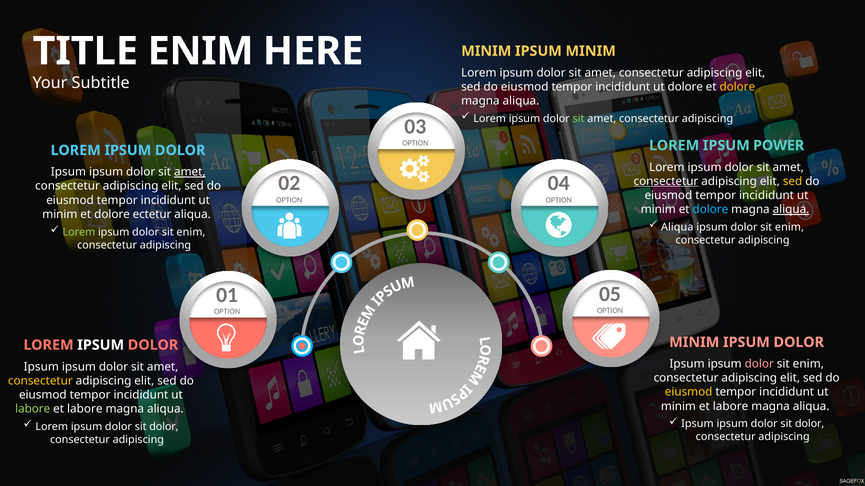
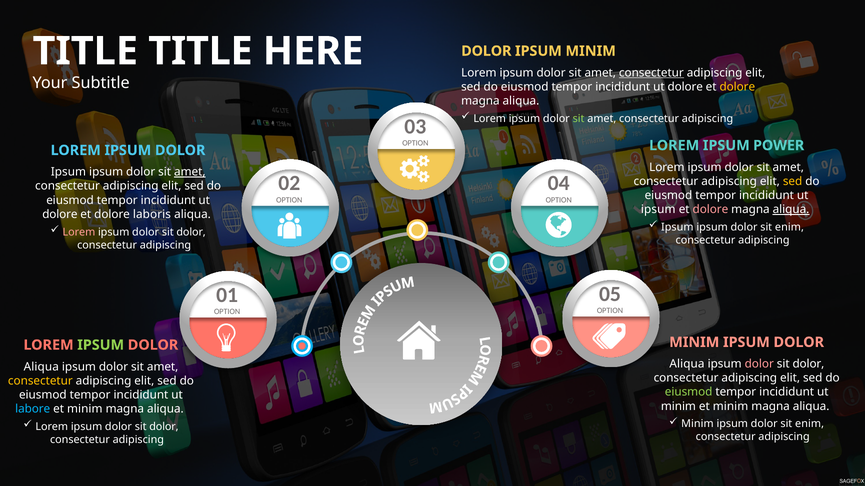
ENIM at (201, 51): ENIM -> TITLE
MINIM at (486, 51): MINIM -> DOLOR
consectetur at (651, 73) underline: none -> present
consectetur at (666, 181) underline: present -> none
minim at (658, 210): minim -> ipsum
dolore at (710, 210) colour: light blue -> pink
minim at (60, 214): minim -> dolore
ectetur: ectetur -> laboris
Aliqua at (677, 227): Aliqua -> Ipsum
Lorem at (79, 232) colour: light green -> pink
enim at (191, 232): enim -> dolor
IPSUM at (101, 345) colour: white -> light green
Ipsum at (687, 364): Ipsum -> Aliqua
enim at (808, 364): enim -> dolor
Ipsum at (41, 367): Ipsum -> Aliqua
eiusmod at (689, 393) colour: yellow -> light green
labore at (731, 407): labore -> minim
labore at (33, 409) colour: light green -> light blue
labore at (85, 409): labore -> minim
Ipsum at (697, 424): Ipsum -> Minim
dolor at (810, 424): dolor -> enim
